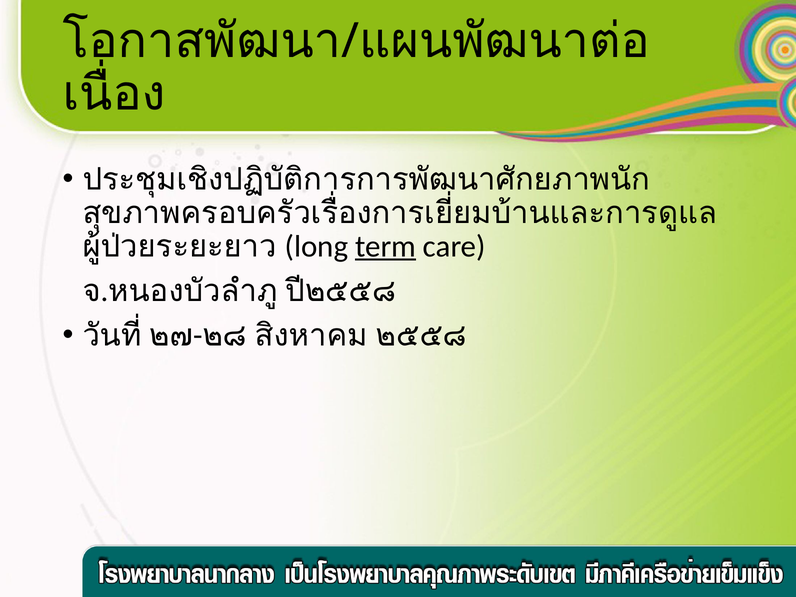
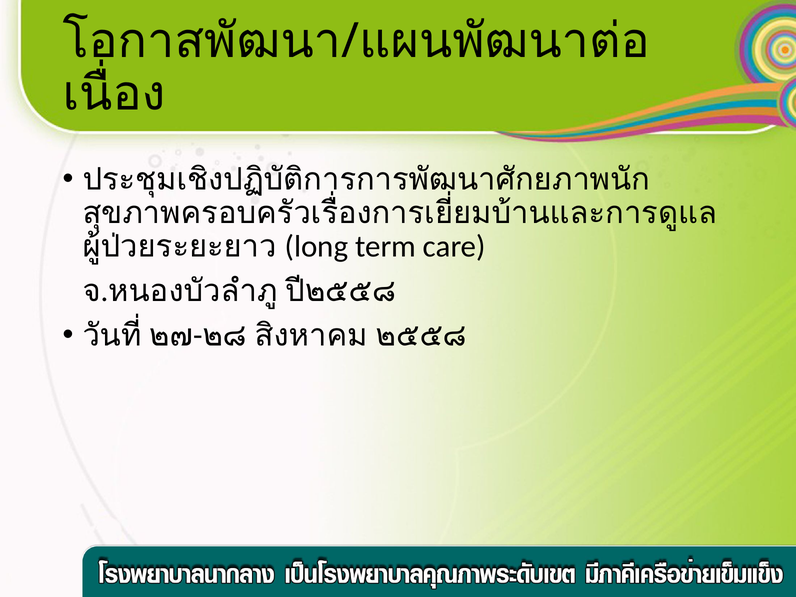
term underline: present -> none
